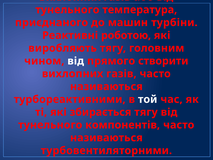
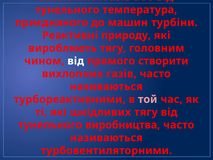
роботою: роботою -> природу
той colour: white -> pink
збирається: збирається -> шкідливих
компонентів: компонентів -> виробництва
